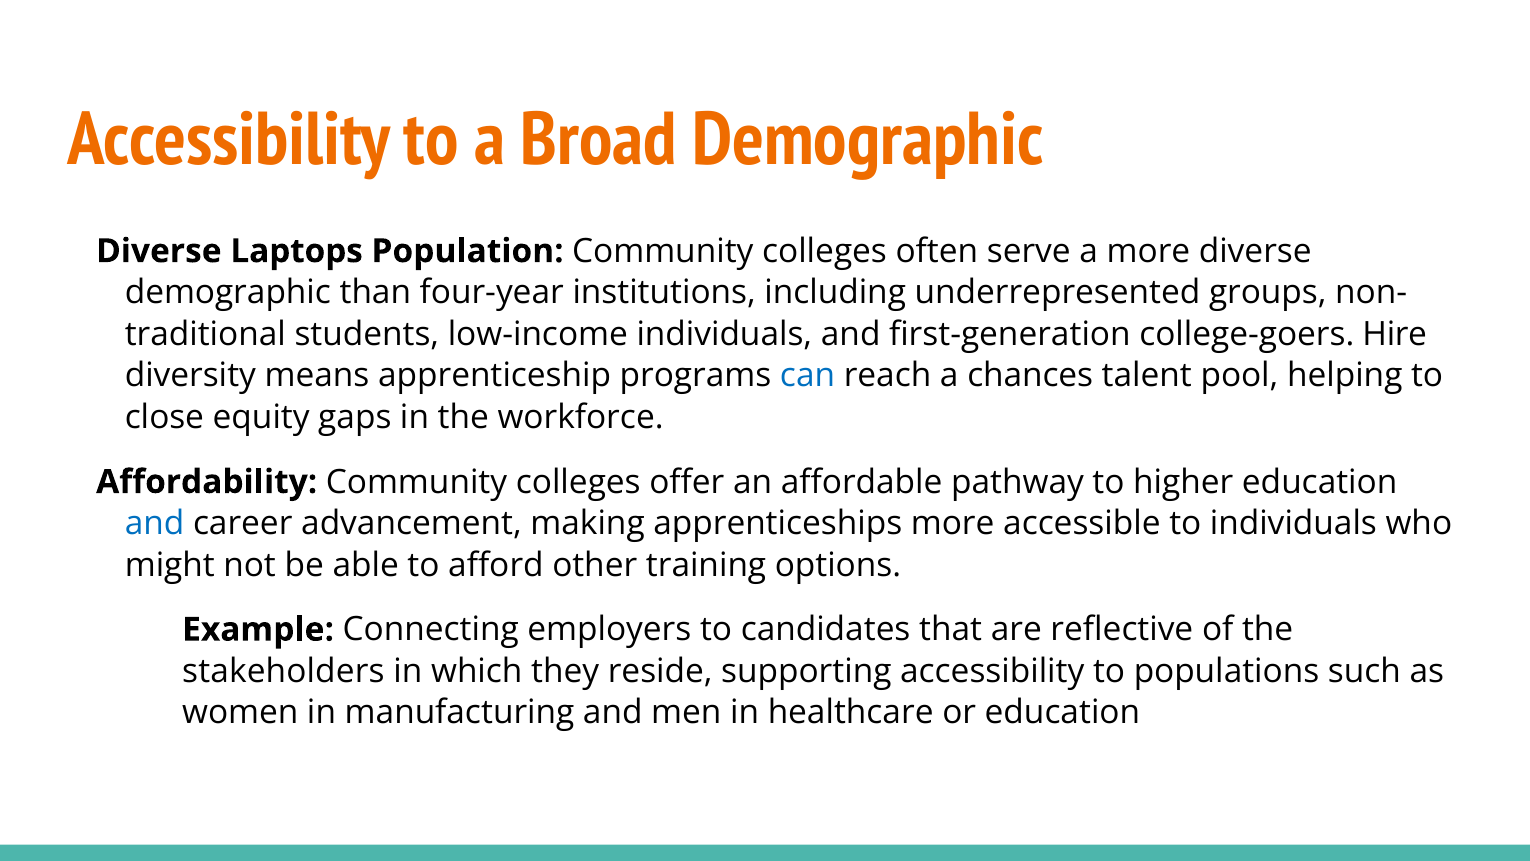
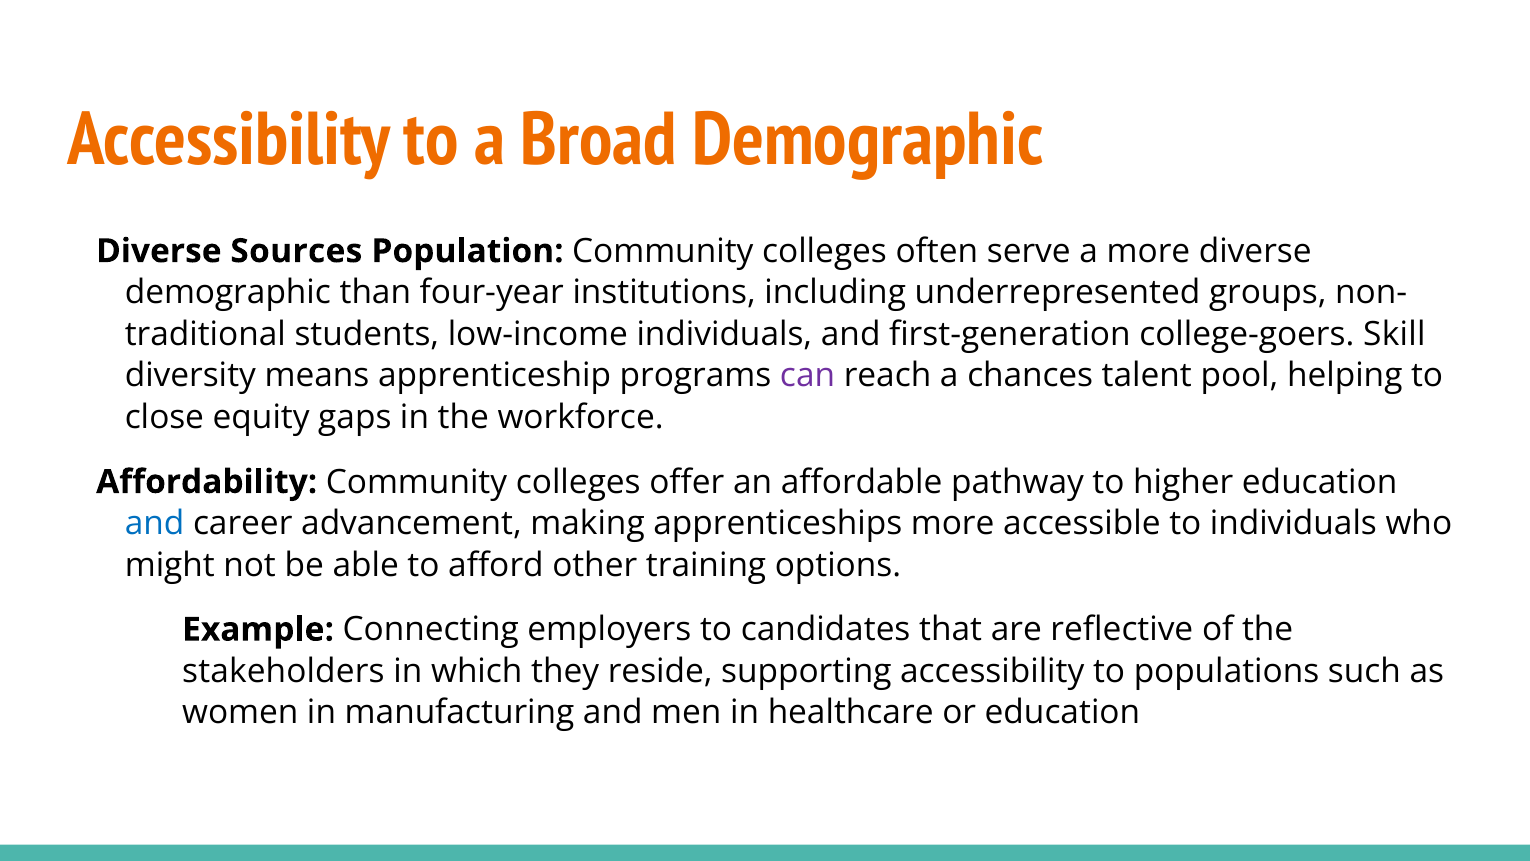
Laptops: Laptops -> Sources
Hire: Hire -> Skill
can colour: blue -> purple
